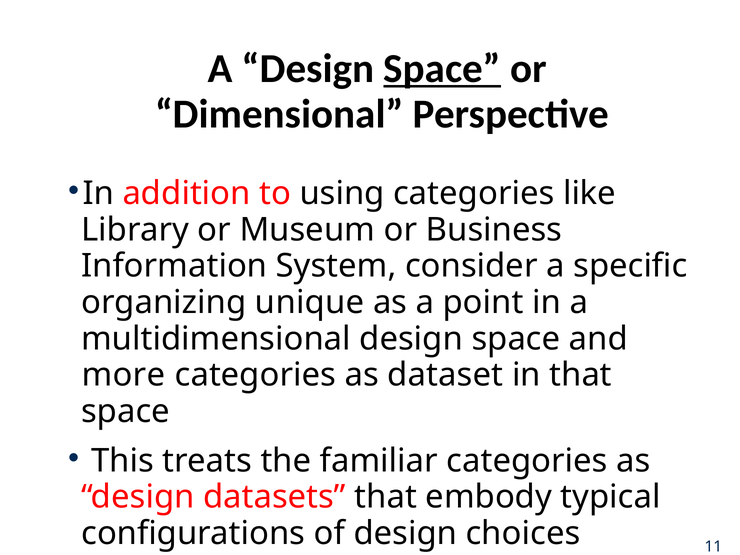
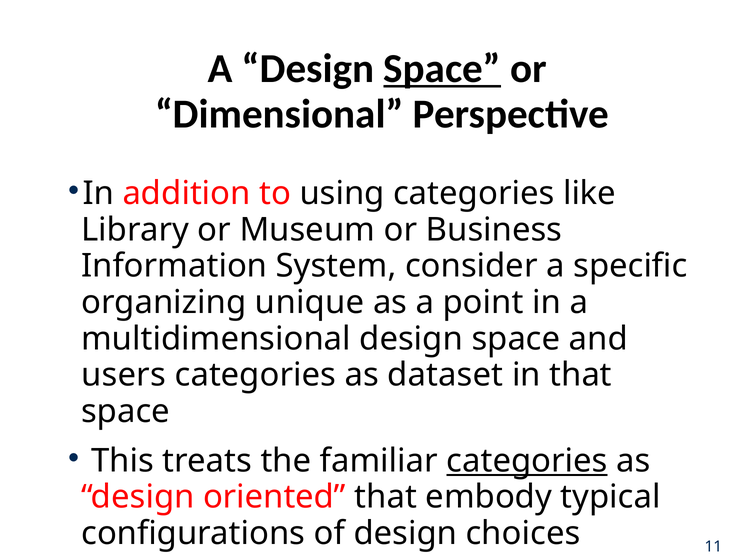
more: more -> users
categories at (527, 461) underline: none -> present
datasets: datasets -> oriented
